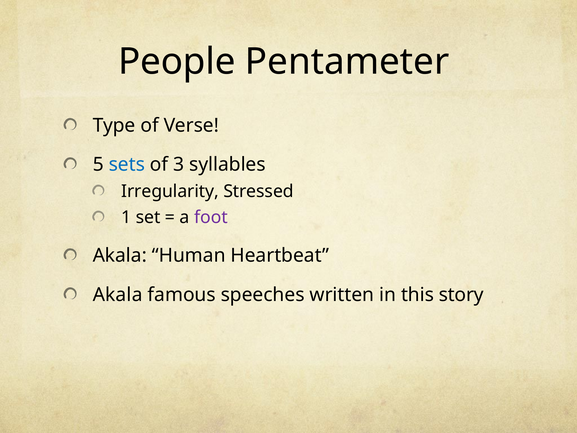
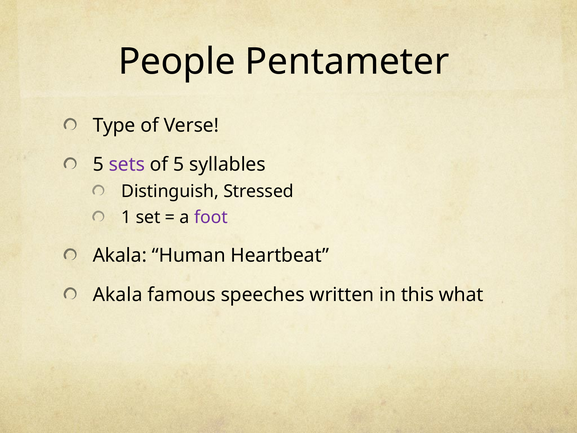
sets colour: blue -> purple
of 3: 3 -> 5
Irregularity: Irregularity -> Distinguish
story: story -> what
